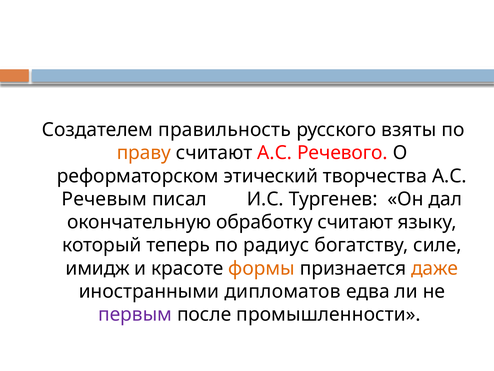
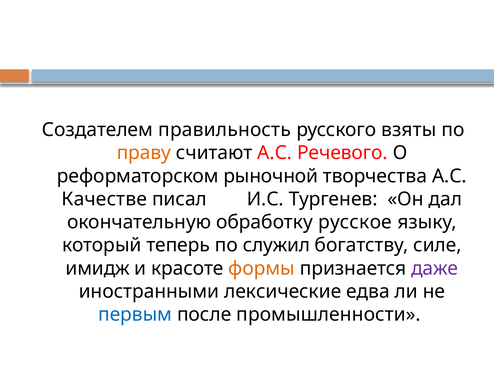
этический: этический -> рыночной
Речевым: Речевым -> Качестве
обработку считают: считают -> русское
радиус: радиус -> служил
даже colour: orange -> purple
дипломатов: дипломатов -> лексические
первым colour: purple -> blue
